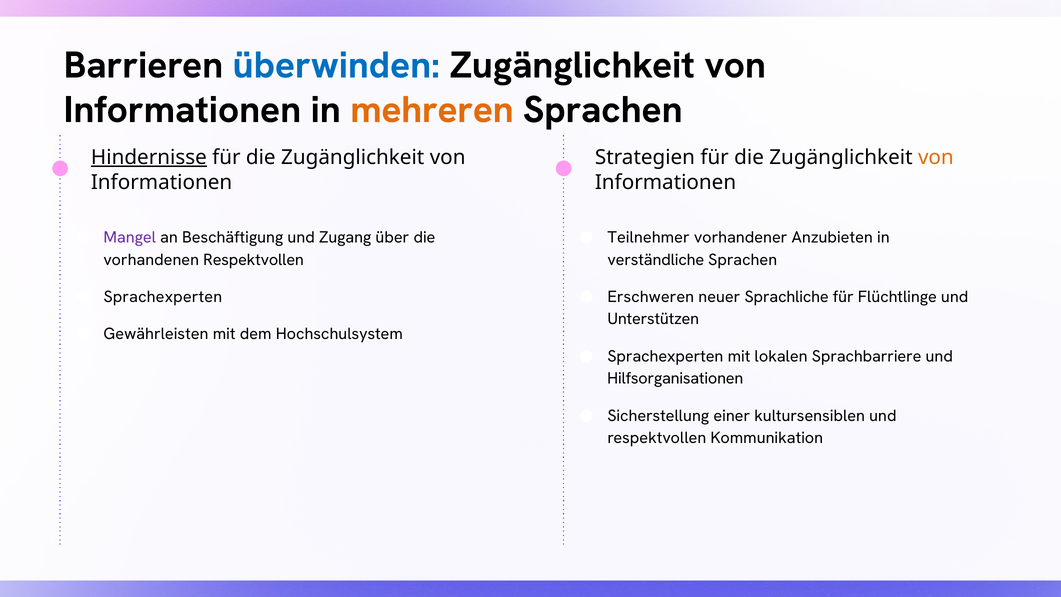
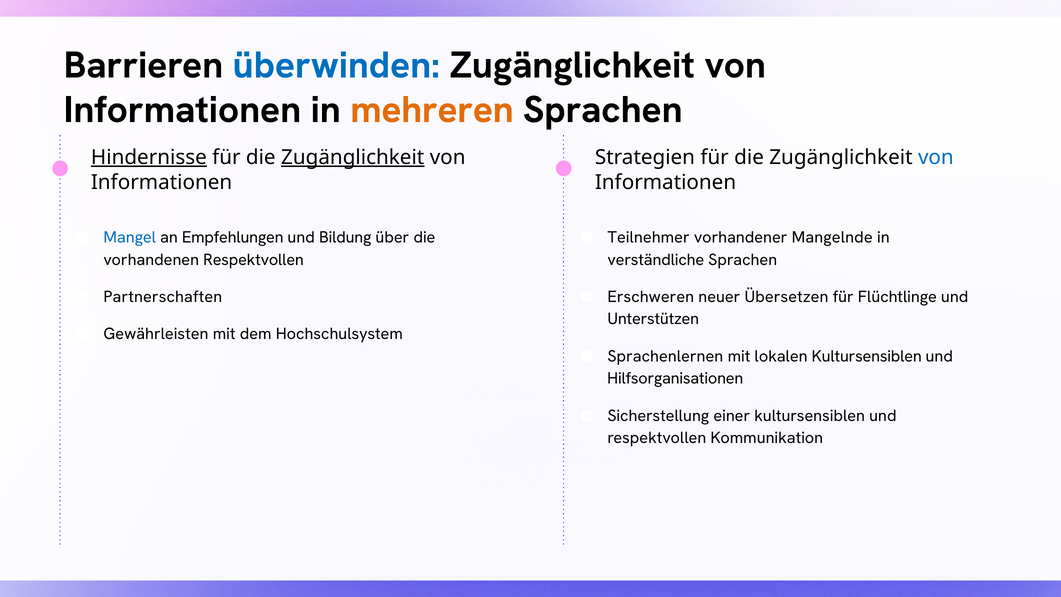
Zugänglichkeit at (353, 157) underline: none -> present
von at (936, 157) colour: orange -> blue
Mangel colour: purple -> blue
Beschäftigung: Beschäftigung -> Empfehlungen
Zugang: Zugang -> Bildung
Anzubieten: Anzubieten -> Mangelnde
Sprachexperten at (163, 297): Sprachexperten -> Partnerschaften
Sprachliche: Sprachliche -> Übersetzen
Sprachexperten at (665, 356): Sprachexperten -> Sprachenlernen
lokalen Sprachbarriere: Sprachbarriere -> Kultursensiblen
